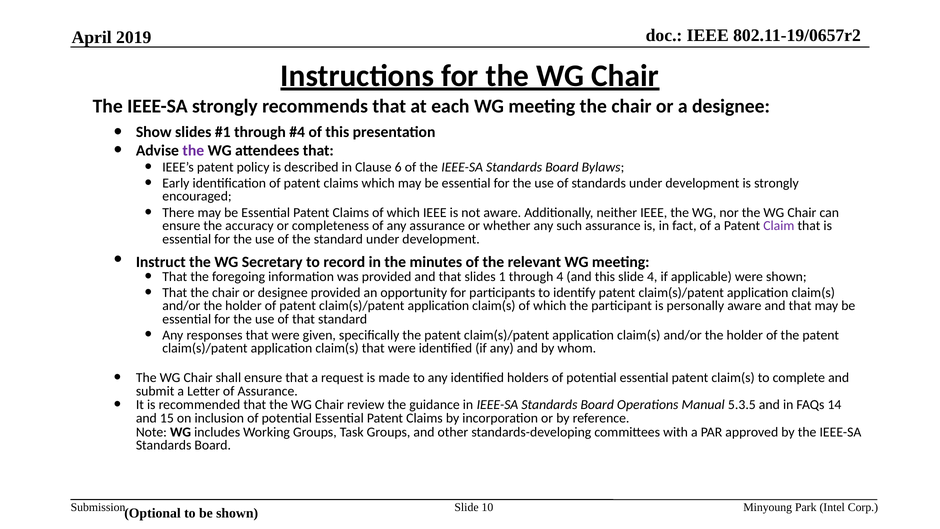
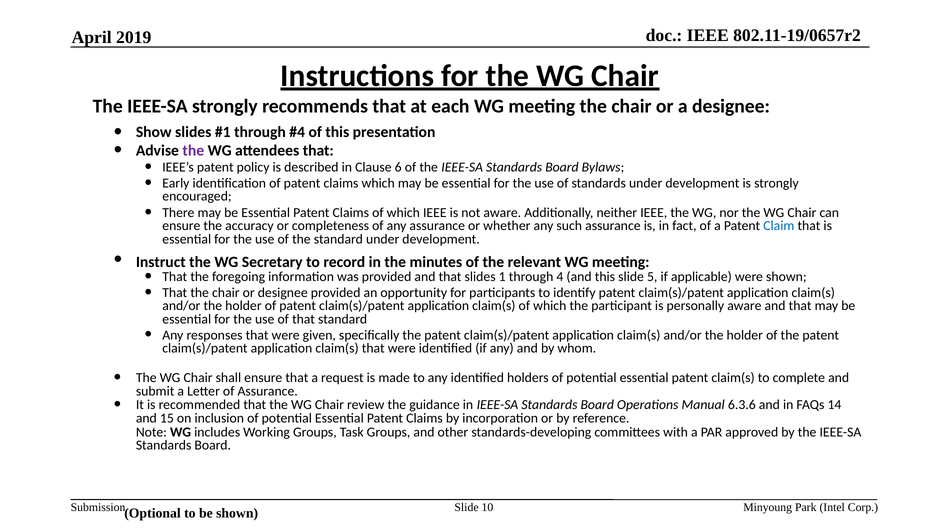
Claim colour: purple -> blue
slide 4: 4 -> 5
5.3.5: 5.3.5 -> 6.3.6
